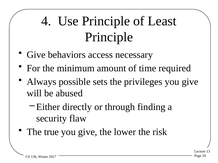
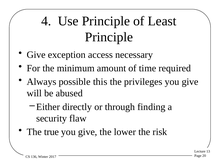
behaviors: behaviors -> exception
sets: sets -> this
